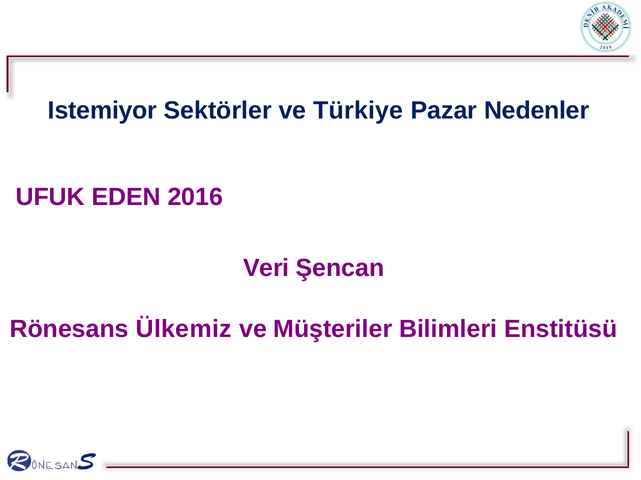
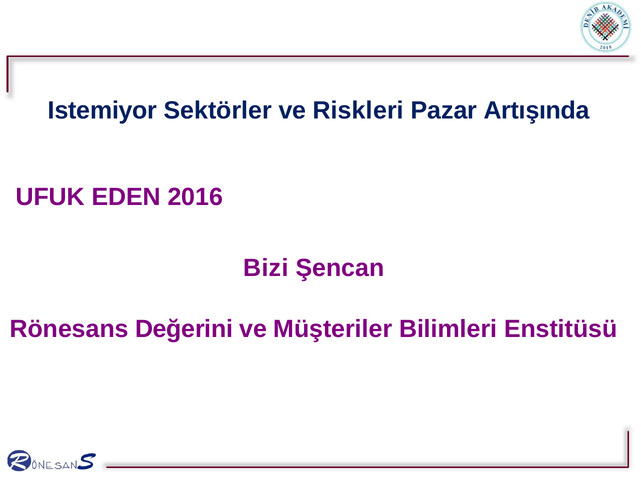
Türkiye: Türkiye -> Riskleri
Nedenler: Nedenler -> Artışında
Veri: Veri -> Bizi
Ülkemiz: Ülkemiz -> Değerini
